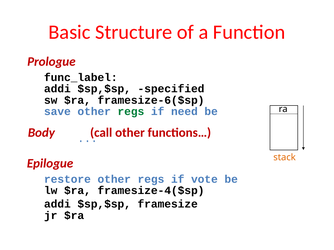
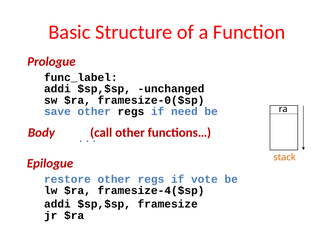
specified: specified -> unchanged
framesize-6($sp: framesize-6($sp -> framesize-0($sp
regs at (131, 112) colour: green -> black
